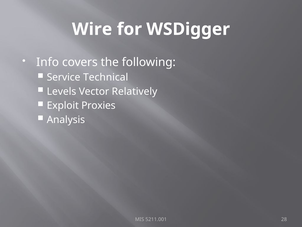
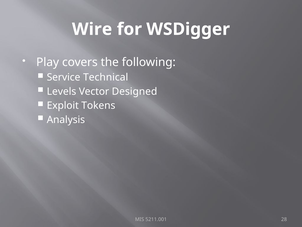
Info: Info -> Play
Relatively: Relatively -> Designed
Proxies: Proxies -> Tokens
